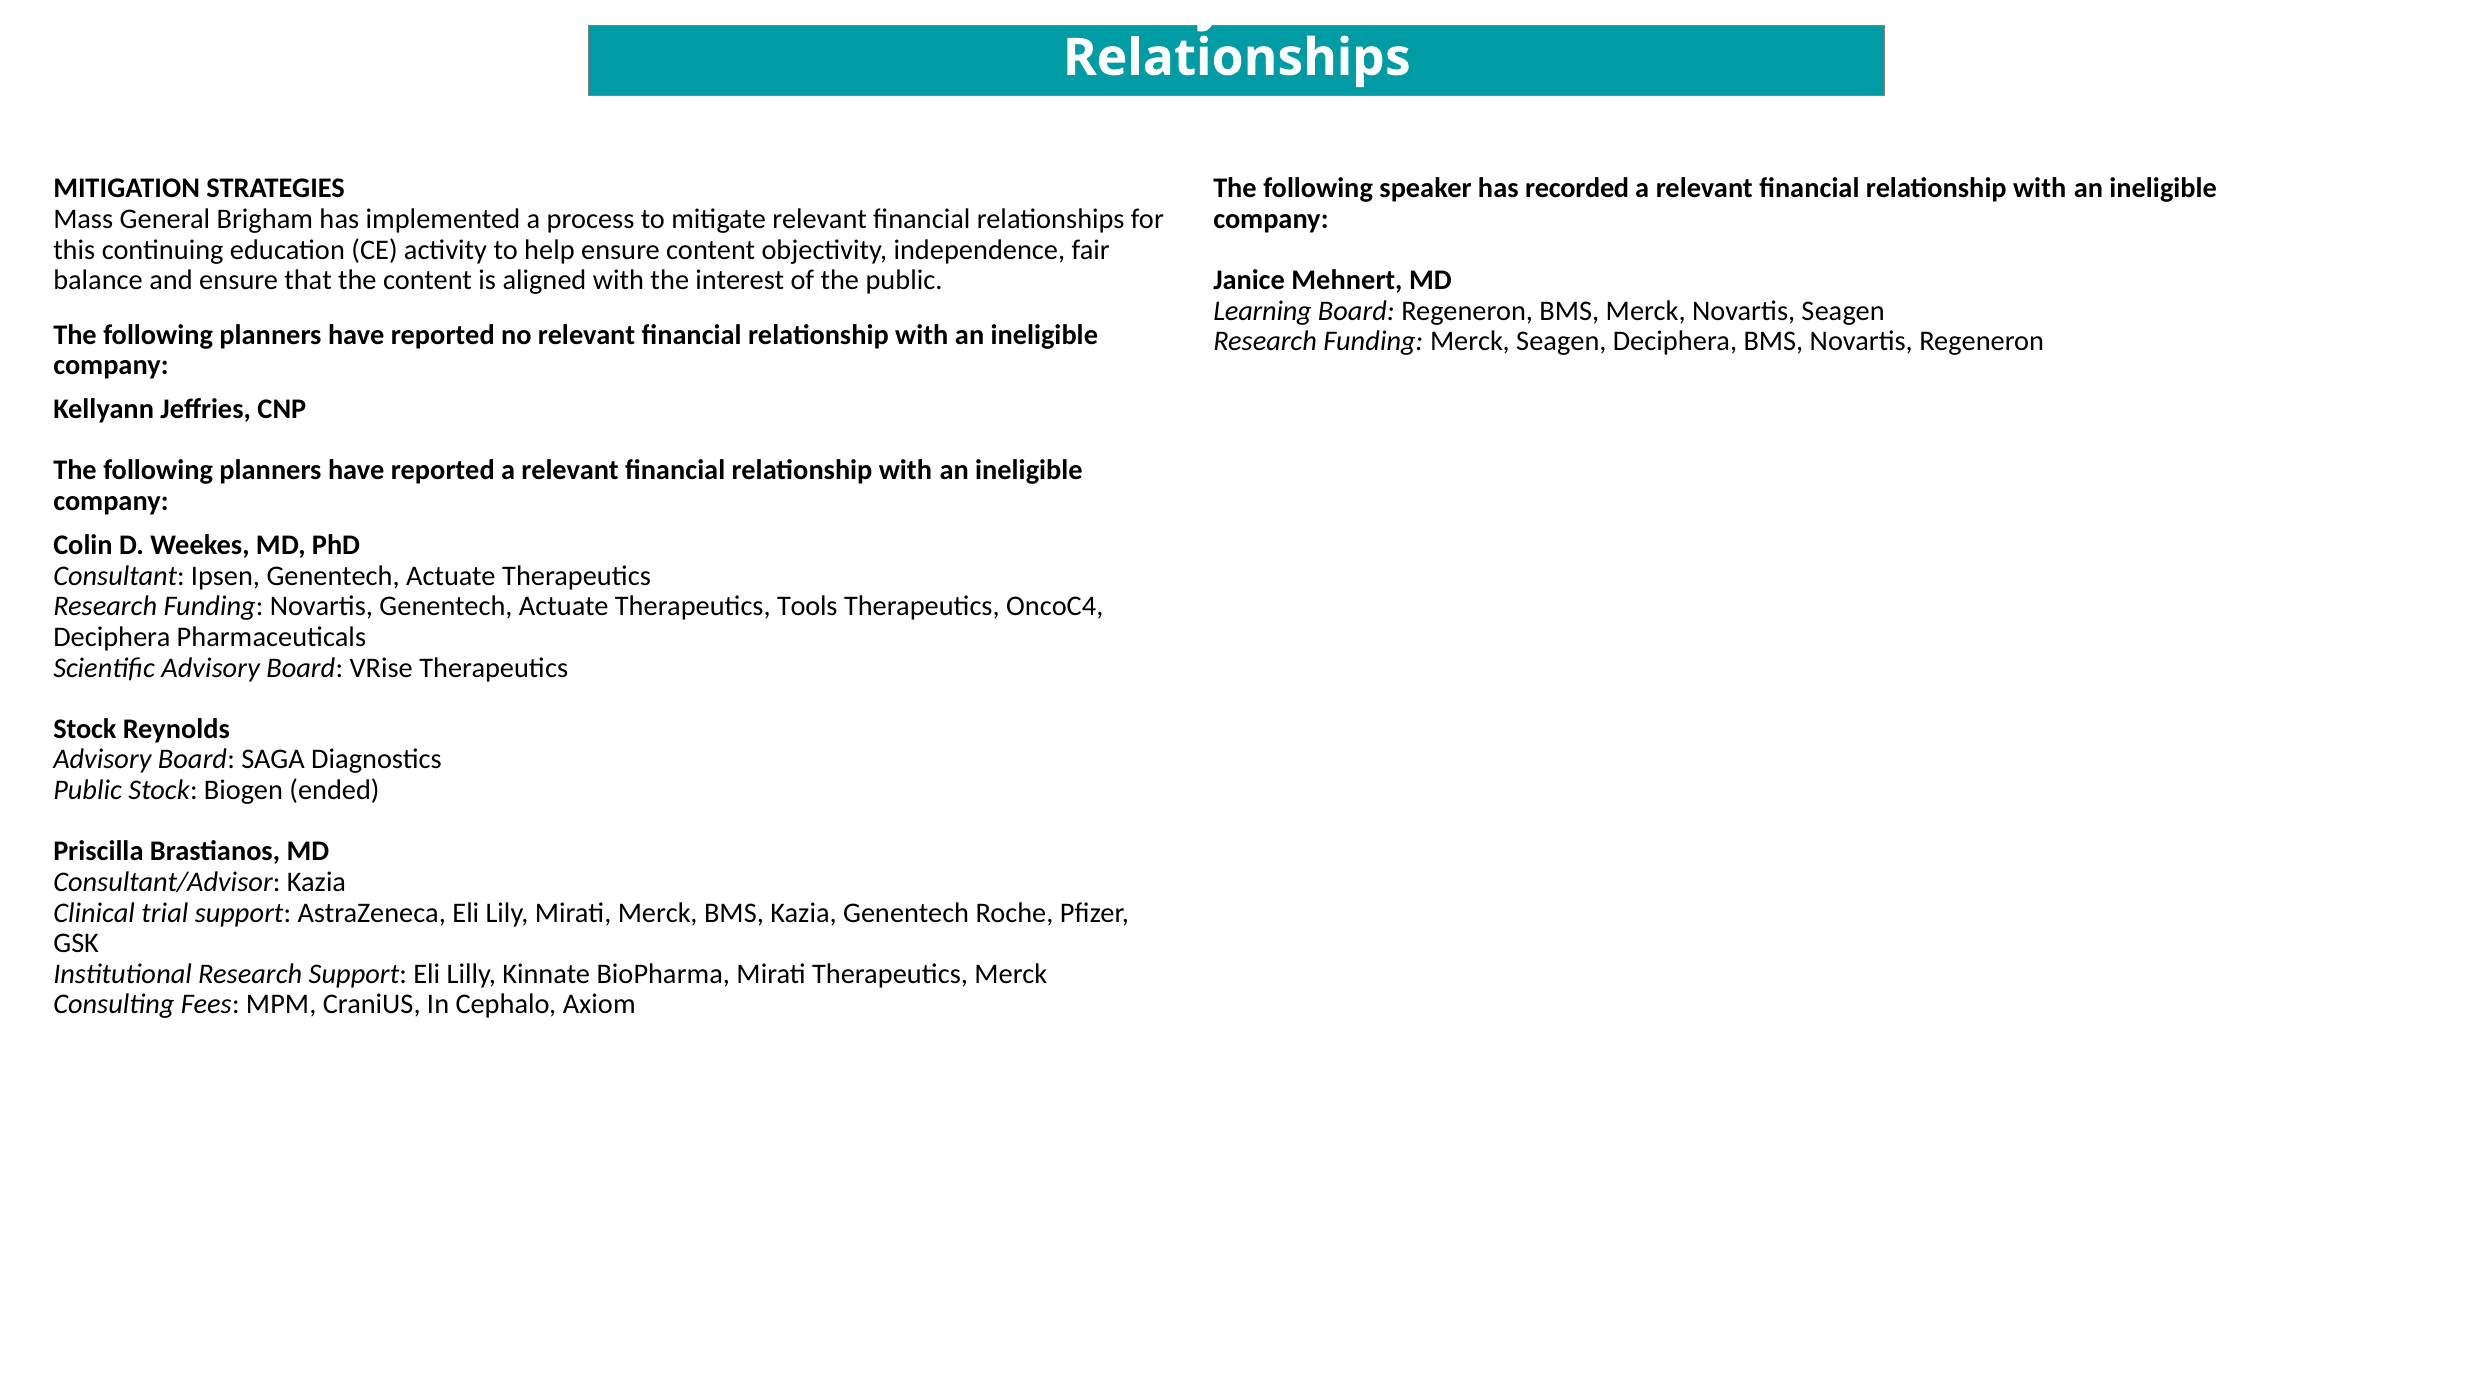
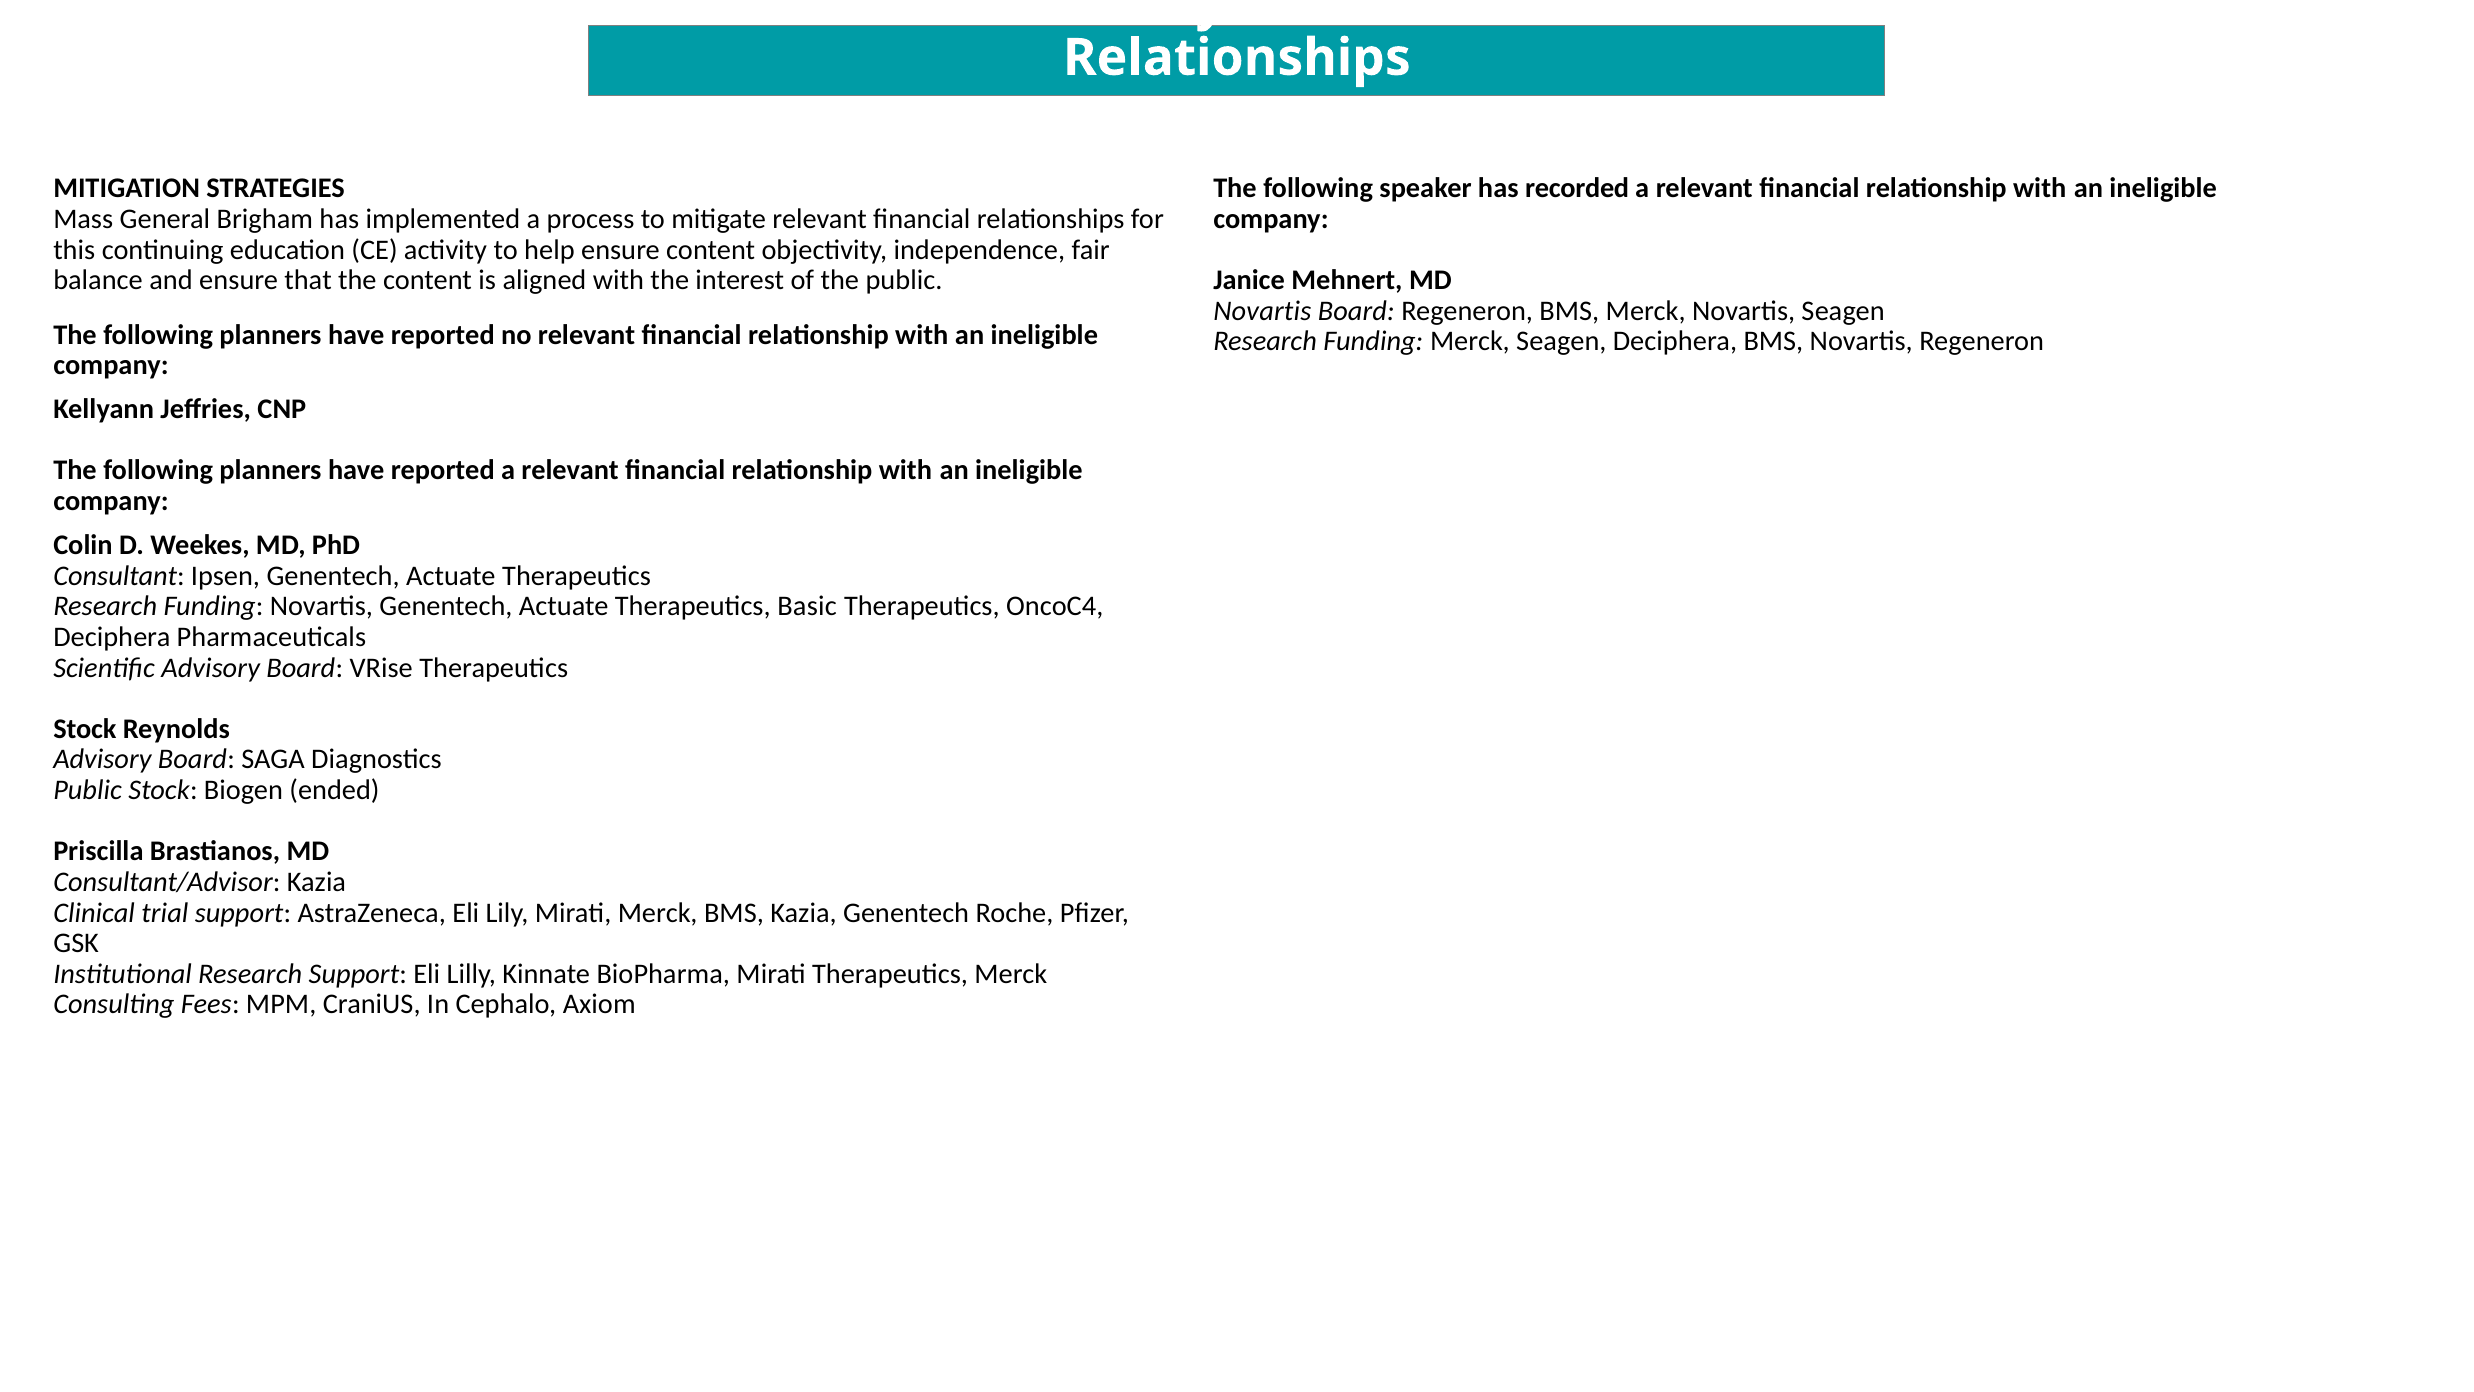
Learning at (1263, 311): Learning -> Novartis
Tools: Tools -> Basic
